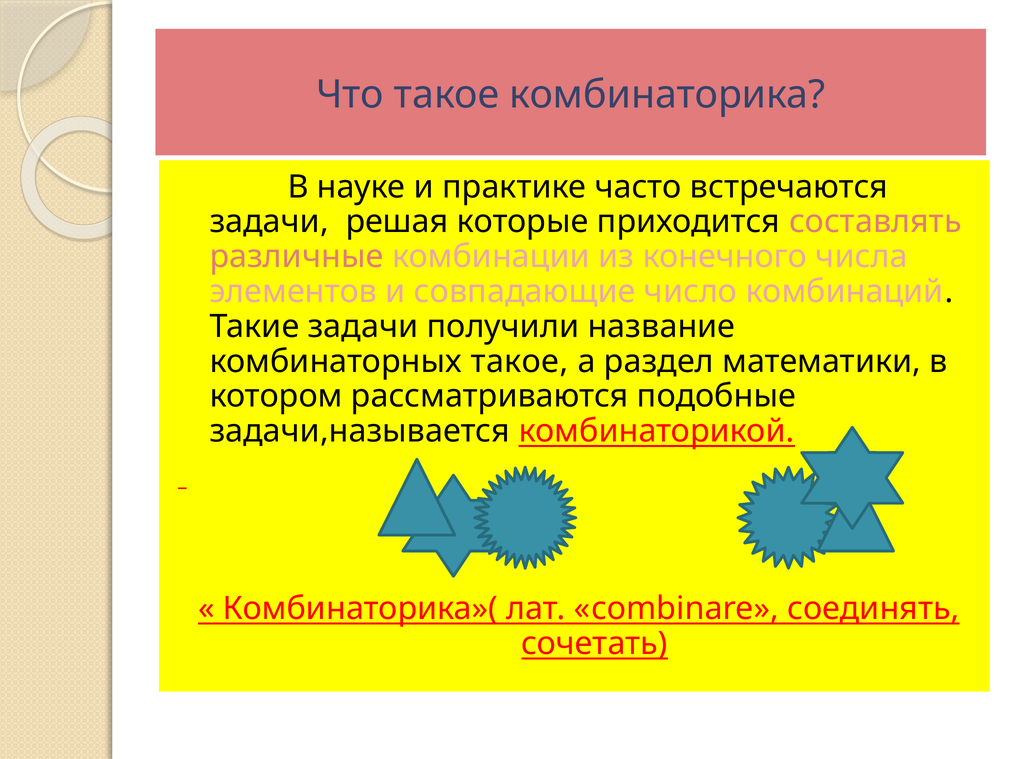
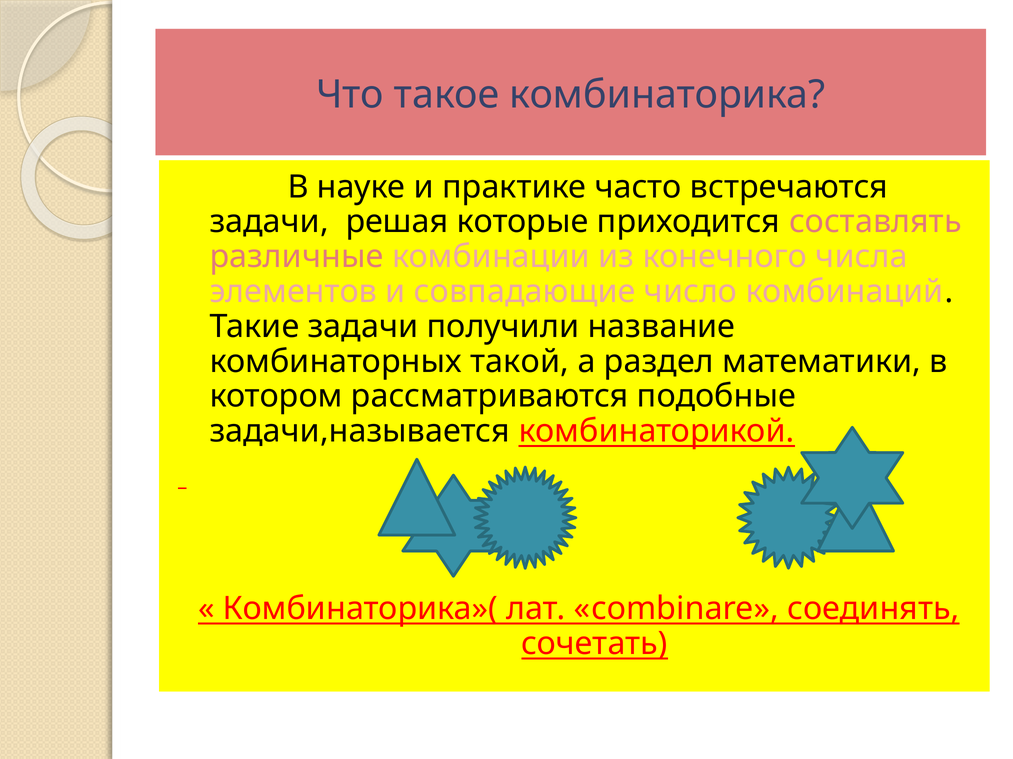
комбинаторных такое: такое -> такой
